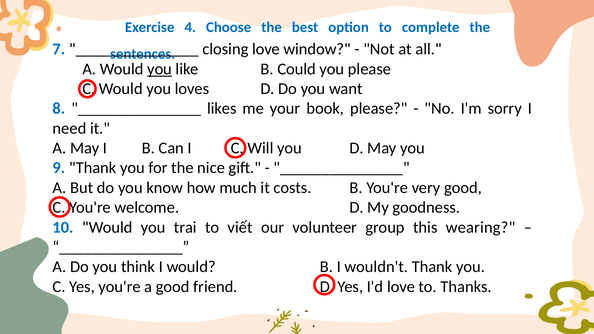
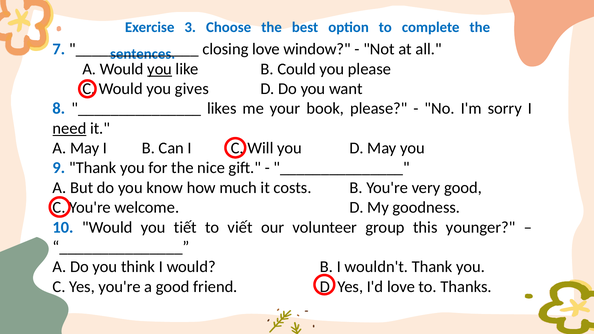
4: 4 -> 3
loves: loves -> gives
need underline: none -> present
trai: trai -> tiết
wearing: wearing -> younger
